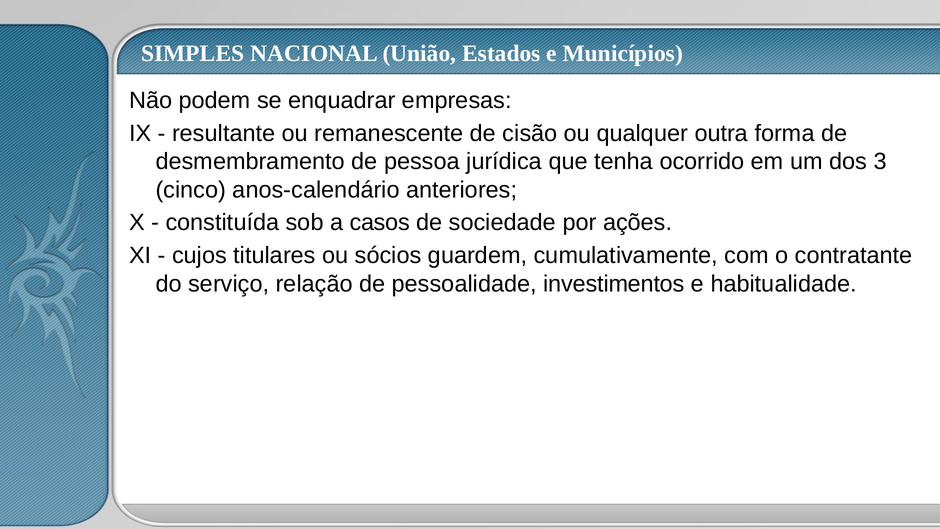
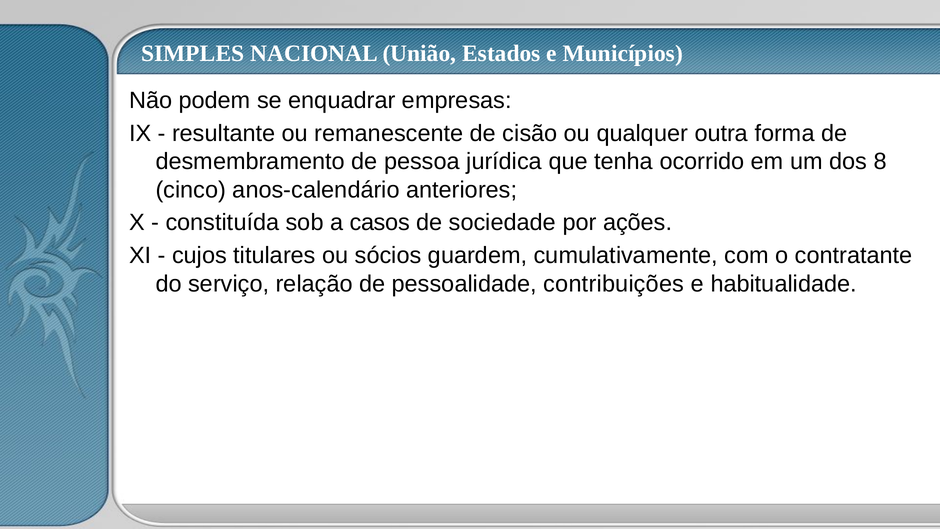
3: 3 -> 8
investimentos: investimentos -> contribuições
